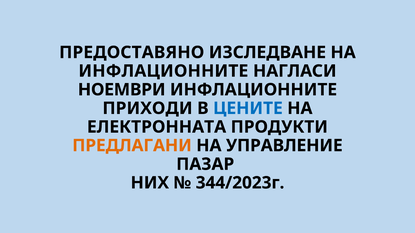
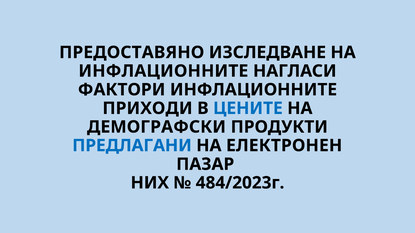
НОЕМВРИ: НОЕМВРИ -> ФАКТОРИ
ЕЛЕКТРОННАТА: ЕЛЕКТРОННАТА -> ДЕМОГРАФСКИ
ПРЕДЛАГАНИ colour: orange -> blue
УПРАВЛЕНИЕ: УПРАВЛЕНИЕ -> ЕЛЕКТРОНЕН
344/2023г: 344/2023г -> 484/2023г
